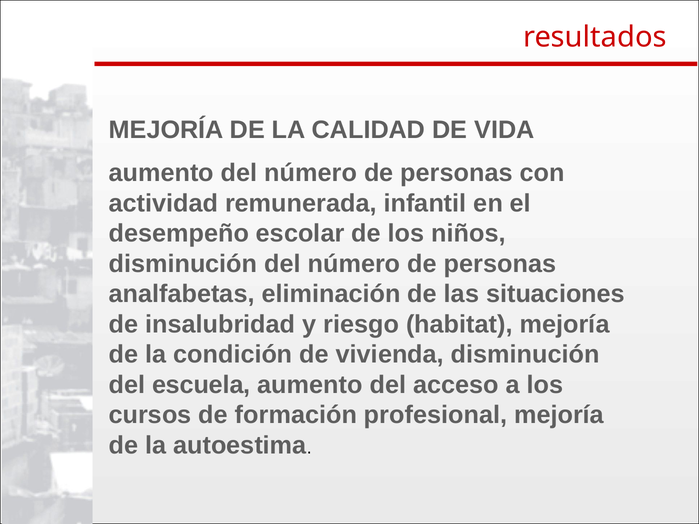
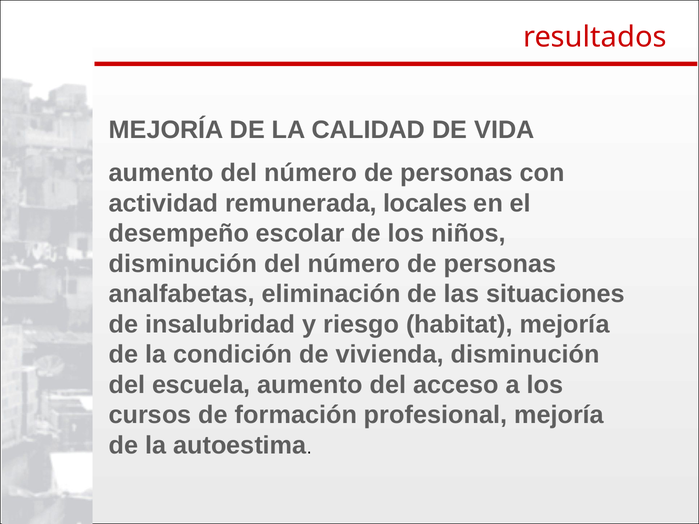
infantil: infantil -> locales
